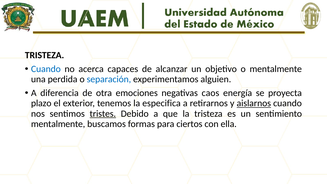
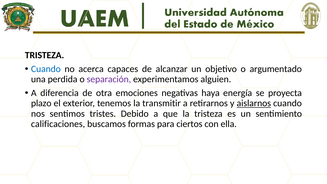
o mentalmente: mentalmente -> argumentado
separación colour: blue -> purple
caos: caos -> haya
especifica: especifica -> transmitir
tristes underline: present -> none
mentalmente at (58, 124): mentalmente -> calificaciones
